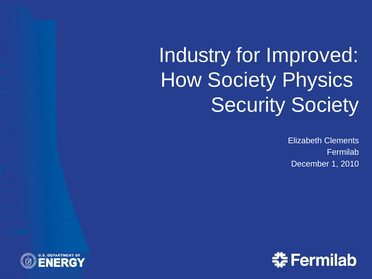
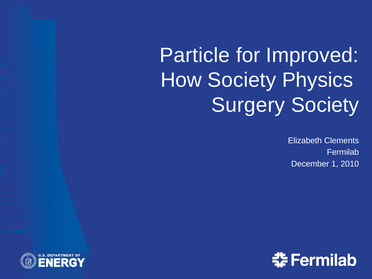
Industry: Industry -> Particle
Security: Security -> Surgery
